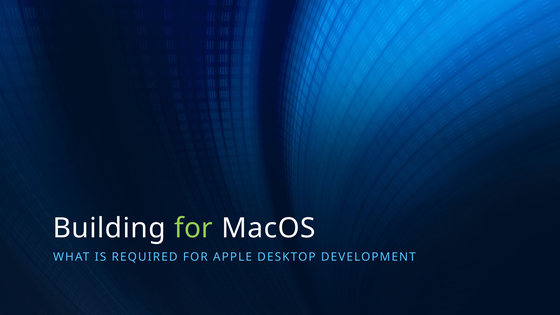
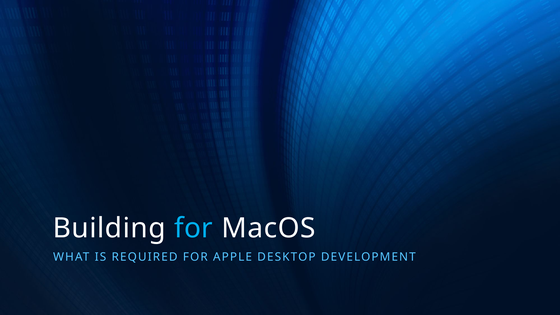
for at (194, 228) colour: light green -> light blue
